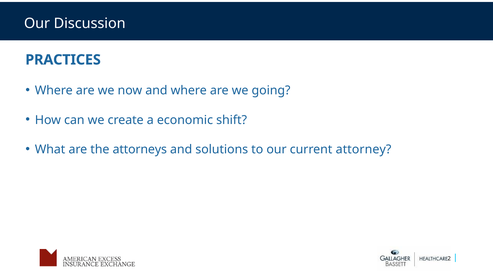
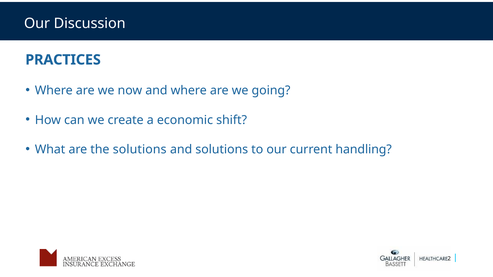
the attorneys: attorneys -> solutions
attorney: attorney -> handling
